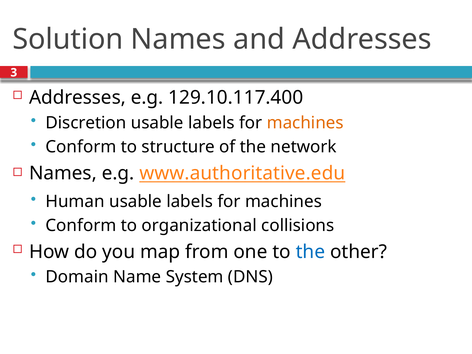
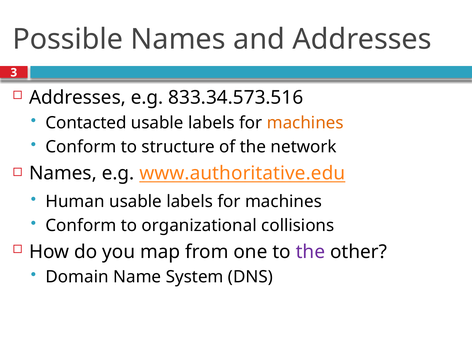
Solution: Solution -> Possible
129.10.117.400: 129.10.117.400 -> 833.34.573.516
Discretion: Discretion -> Contacted
the at (310, 252) colour: blue -> purple
